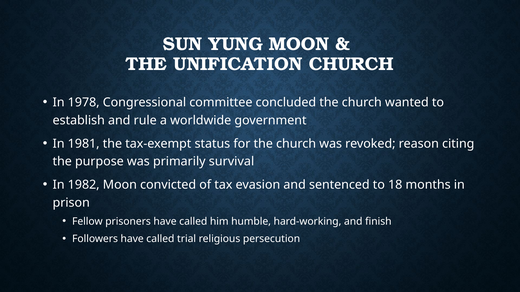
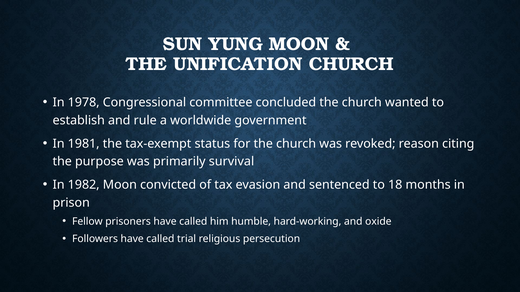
finish: finish -> oxide
